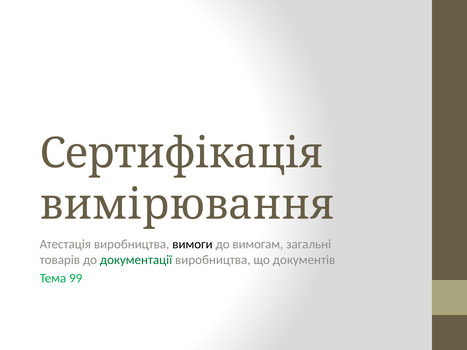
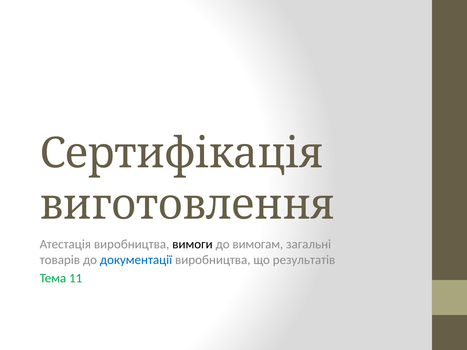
вимірювання: вимірювання -> виготовлення
документації colour: green -> blue
документів: документів -> результатів
99: 99 -> 11
